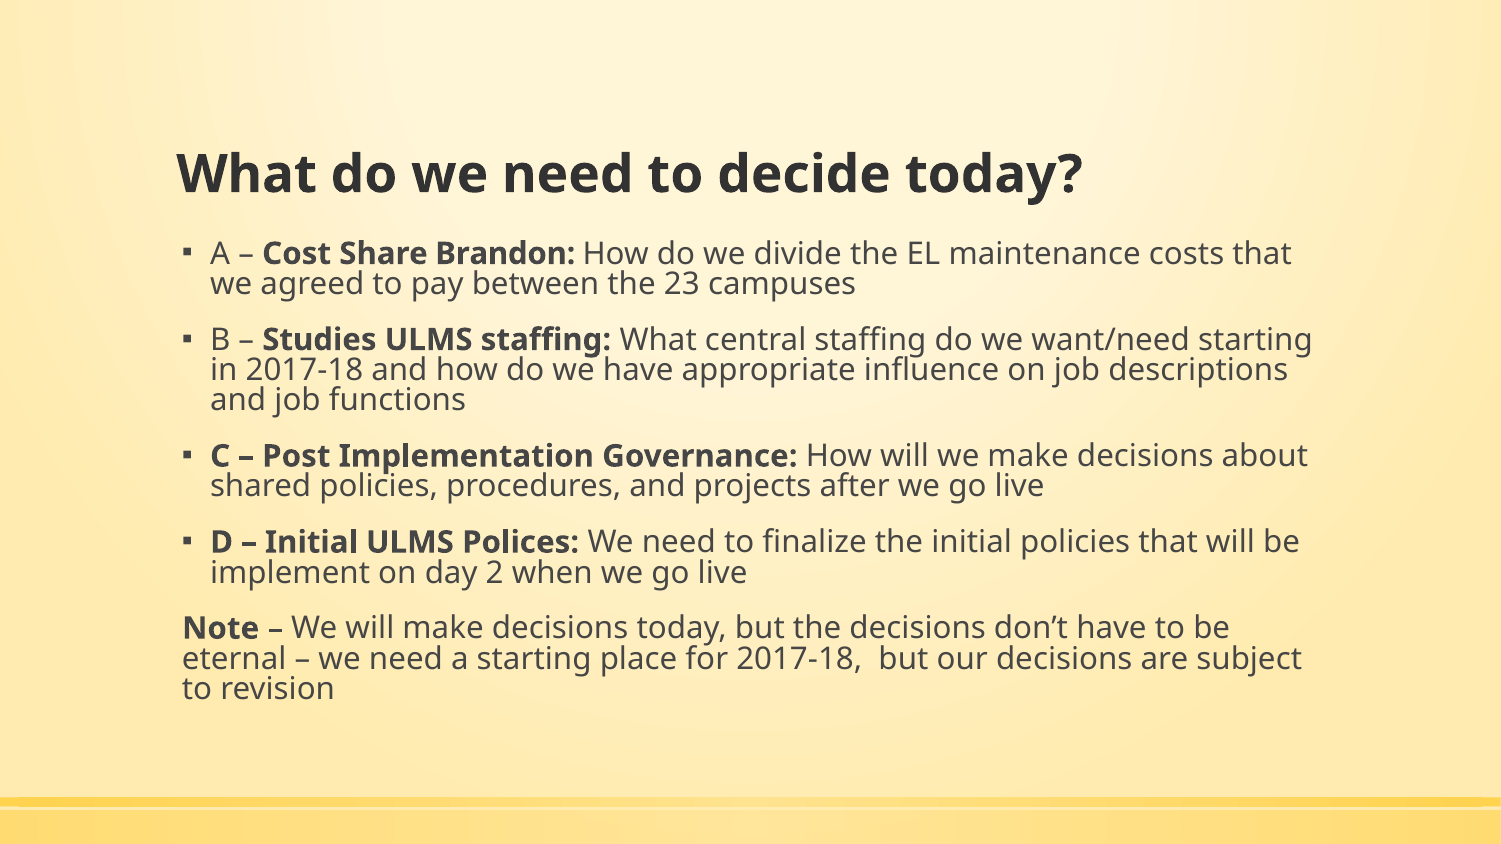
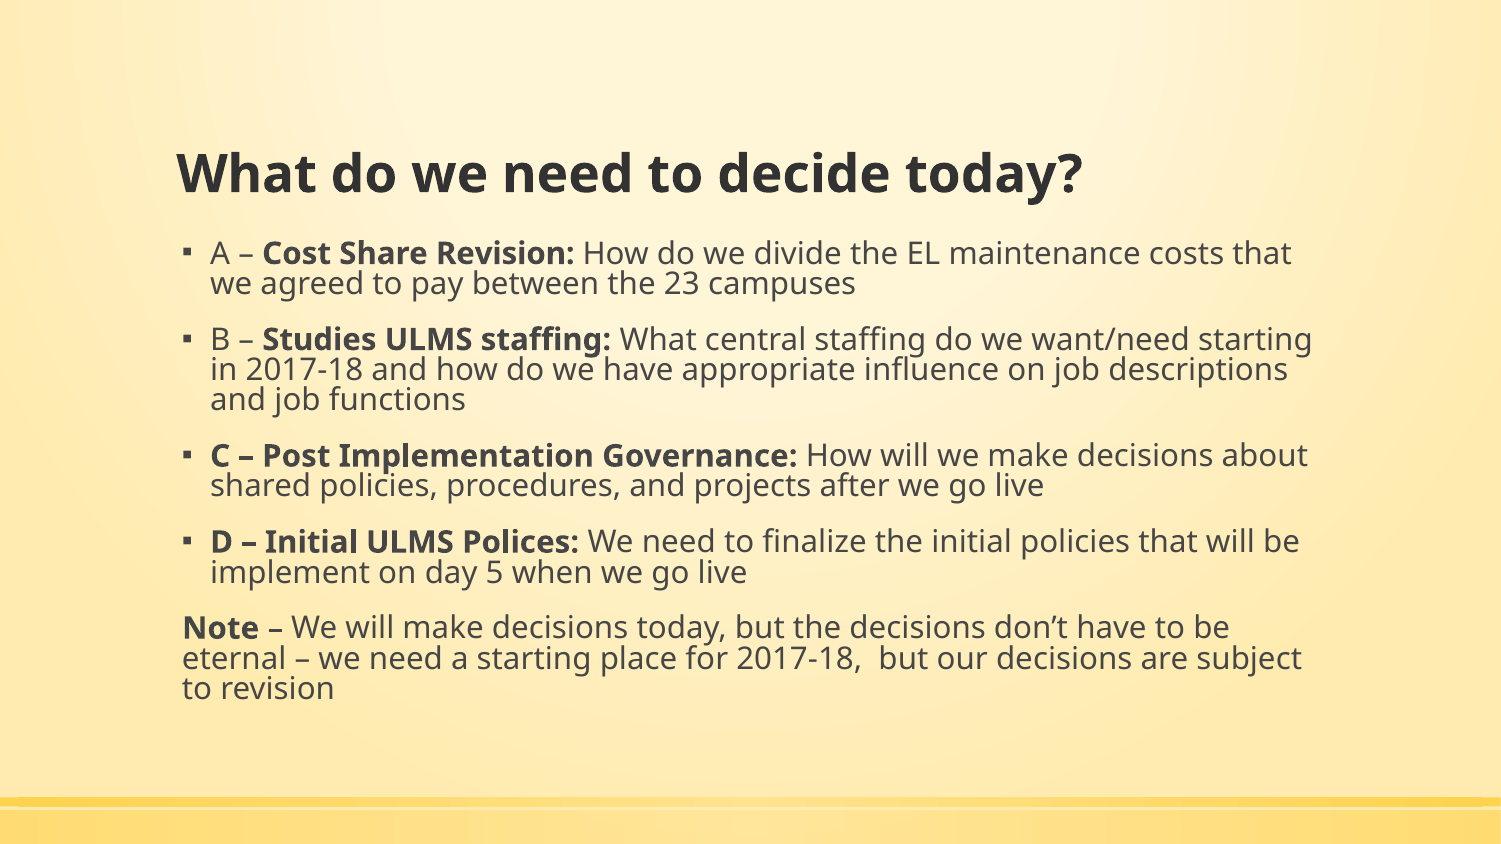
Share Brandon: Brandon -> Revision
2: 2 -> 5
